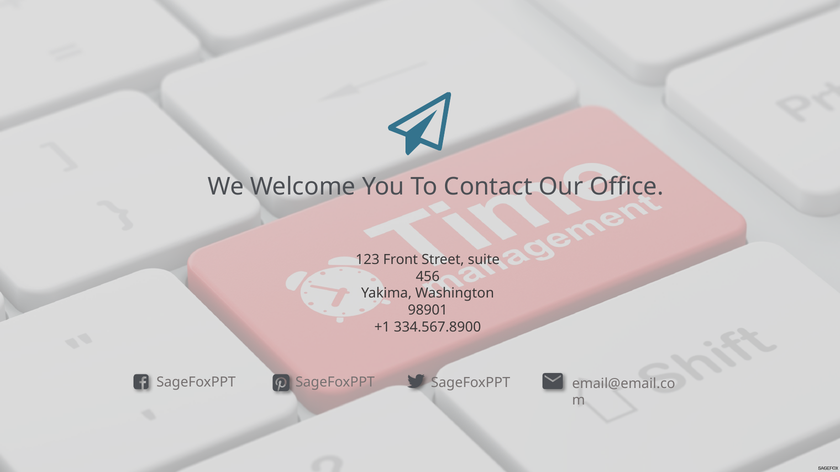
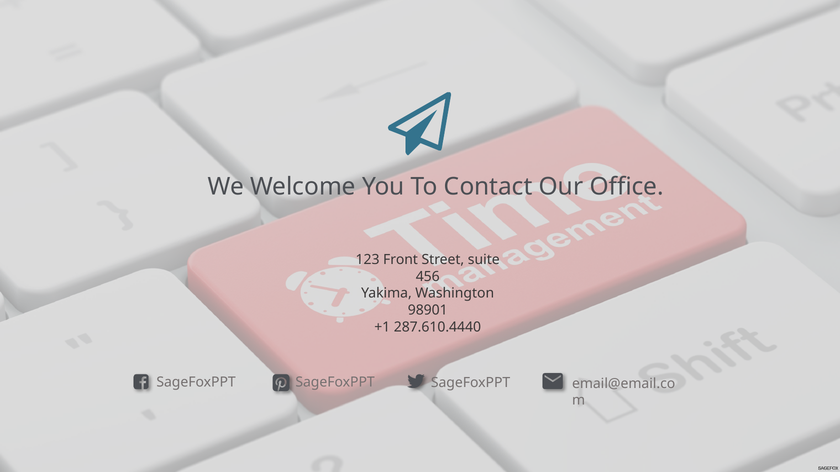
334.567.8900: 334.567.8900 -> 287.610.4440
